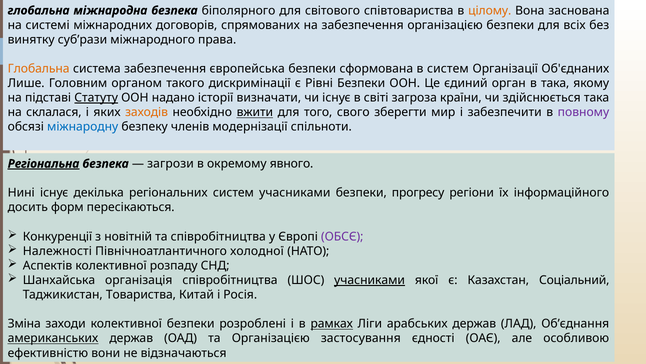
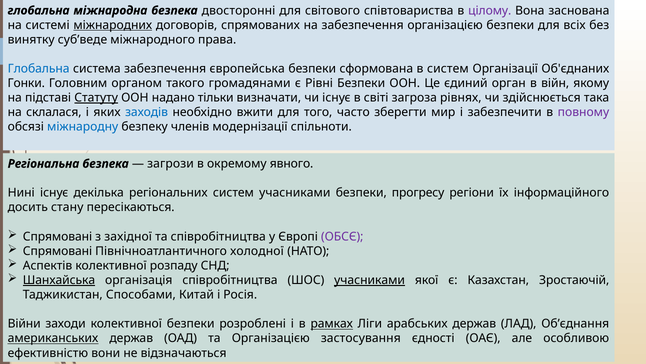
біполярного: біполярного -> двосторонні
цілому colour: orange -> purple
міжнародних underline: none -> present
суб’рази: суб’рази -> суб’веде
Глобальна at (39, 69) colour: orange -> blue
Лише: Лише -> Гонки
дискримінації: дискримінації -> громадянами
в така: така -> війн
історії: історії -> тільки
країни: країни -> рівнях
заходів colour: orange -> blue
вжити underline: present -> none
свого: свого -> часто
Регіональна underline: present -> none
форм: форм -> стану
Конкуренції at (58, 236): Конкуренції -> Спрямовані
новітній: новітній -> західної
Належності at (57, 251): Належності -> Спрямовані
Шанхайська underline: none -> present
Соціальний: Соціальний -> Зростаючій
Товариства: Товариства -> Способами
Зміна: Зміна -> Війни
